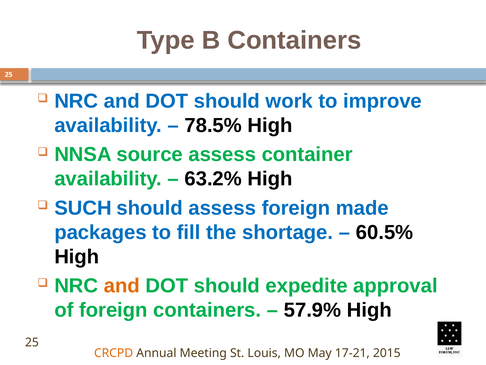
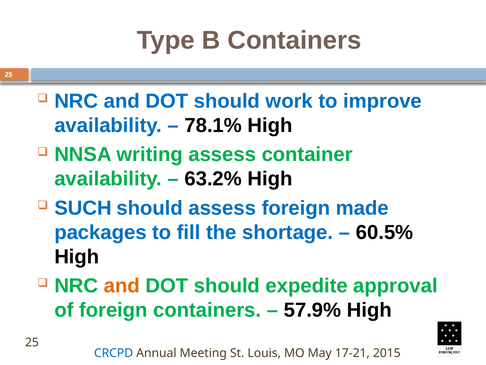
78.5%: 78.5% -> 78.1%
source: source -> writing
CRCPD colour: orange -> blue
